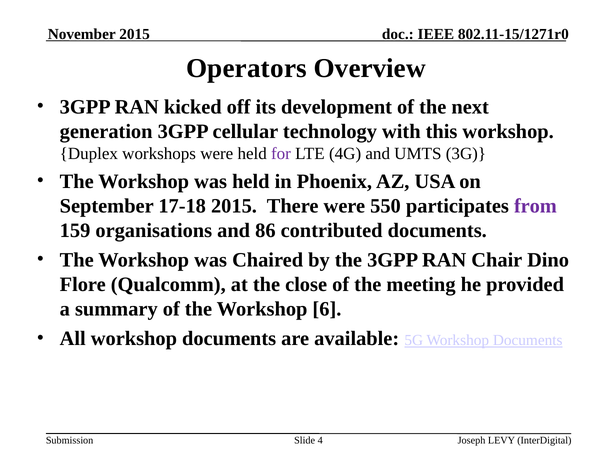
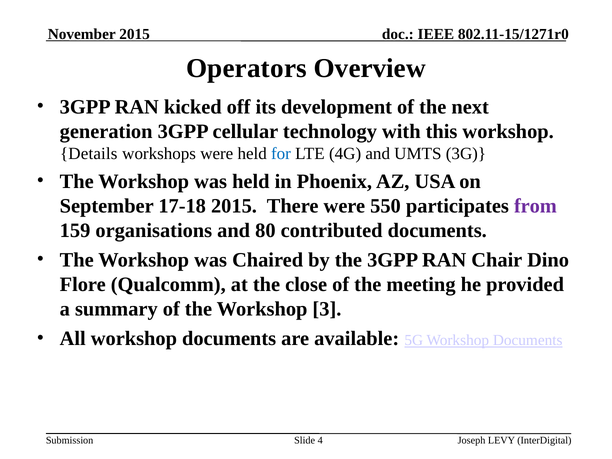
Duplex: Duplex -> Details
for colour: purple -> blue
86: 86 -> 80
6: 6 -> 3
